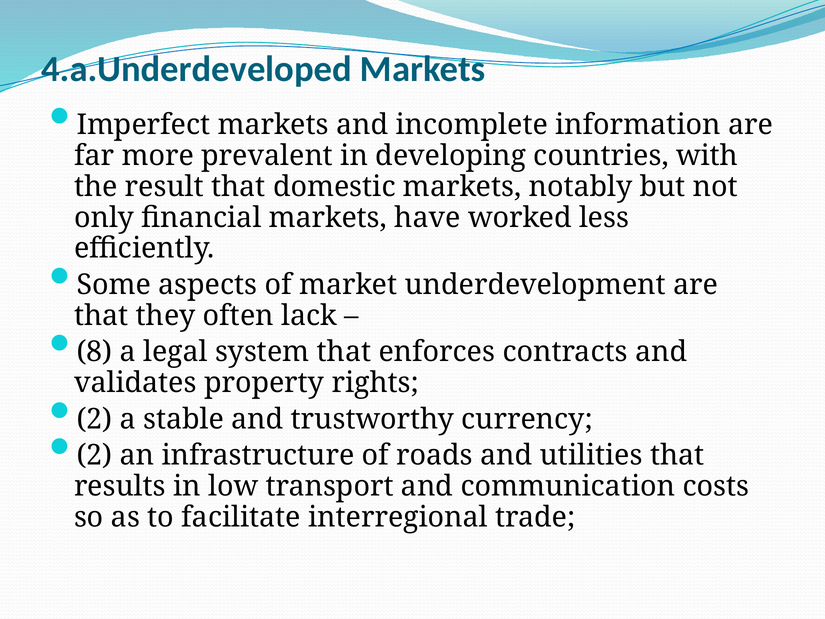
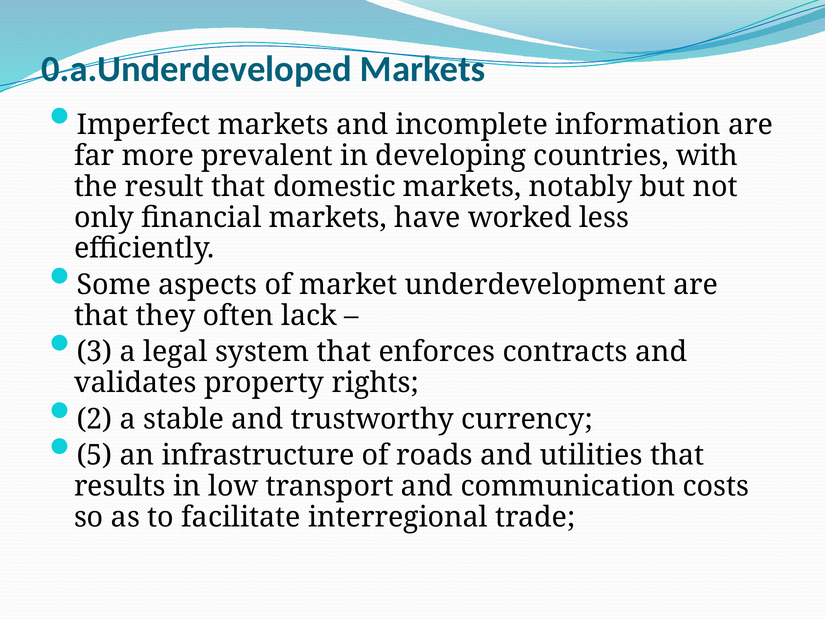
4.a.Underdeveloped: 4.a.Underdeveloped -> 0.a.Underdeveloped
8: 8 -> 3
2 at (94, 455): 2 -> 5
